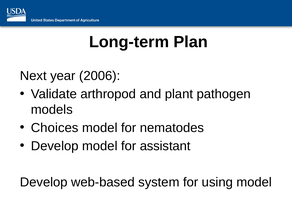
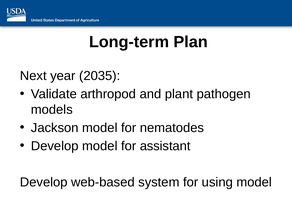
2006: 2006 -> 2035
Choices: Choices -> Jackson
